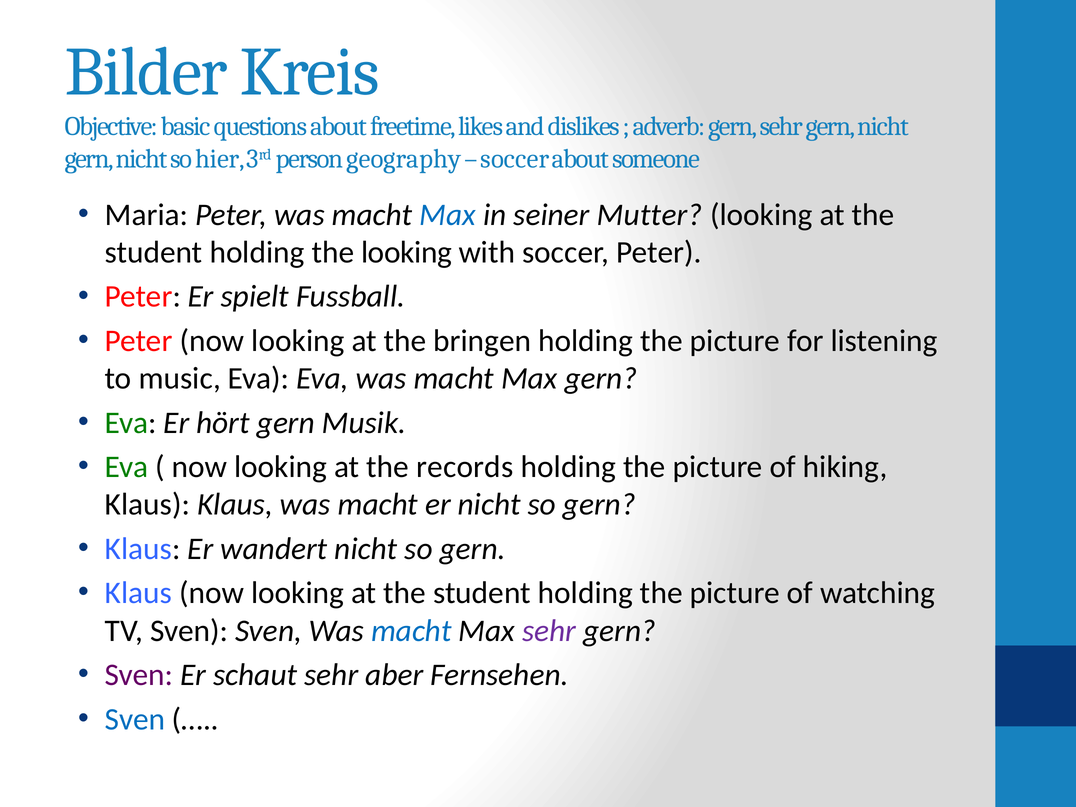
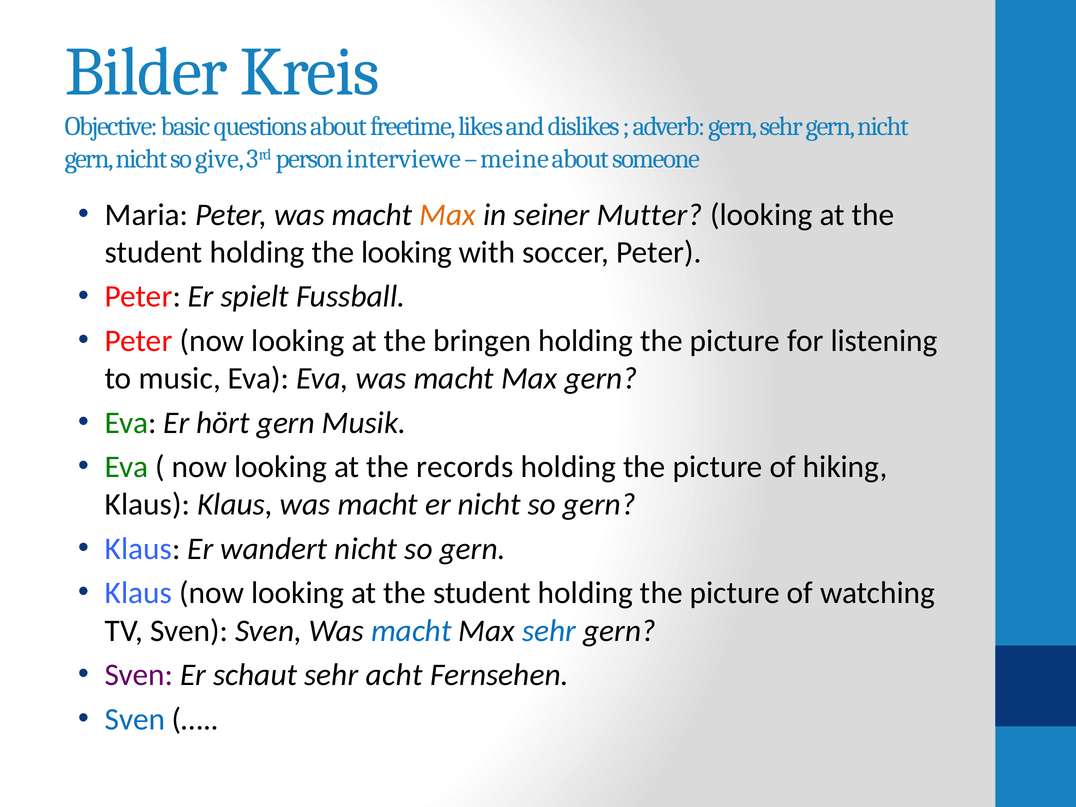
hier: hier -> give
geography: geography -> interviewe
soccer at (515, 159): soccer -> meine
Max at (448, 215) colour: blue -> orange
sehr at (549, 631) colour: purple -> blue
aber: aber -> acht
